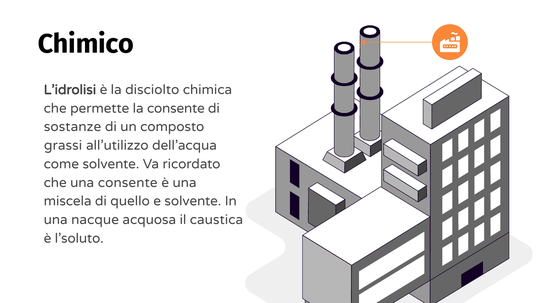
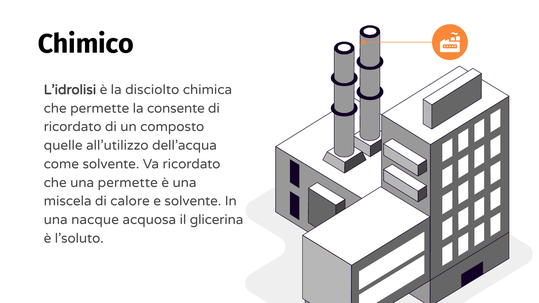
sostanze at (73, 127): sostanze -> ricordato
grassi: grassi -> quelle
una consente: consente -> permette
quello: quello -> calore
caustica: caustica -> glicerina
